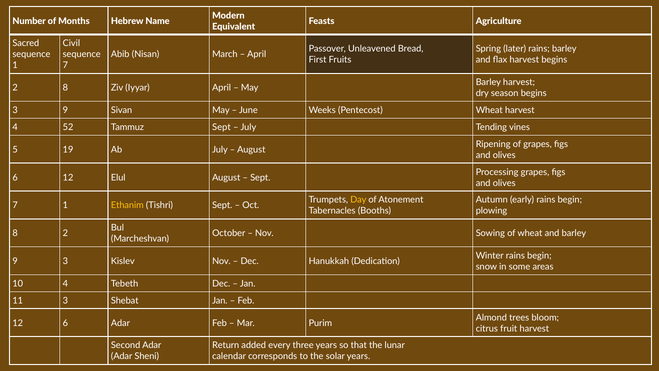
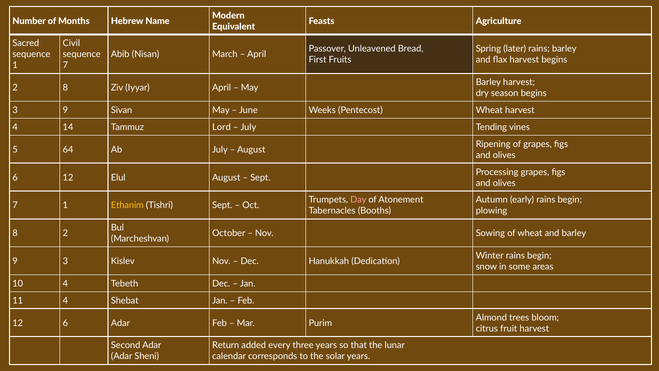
52: 52 -> 14
Tammuz Sept: Sept -> Lord
19: 19 -> 64
Day colour: yellow -> pink
11 3: 3 -> 4
